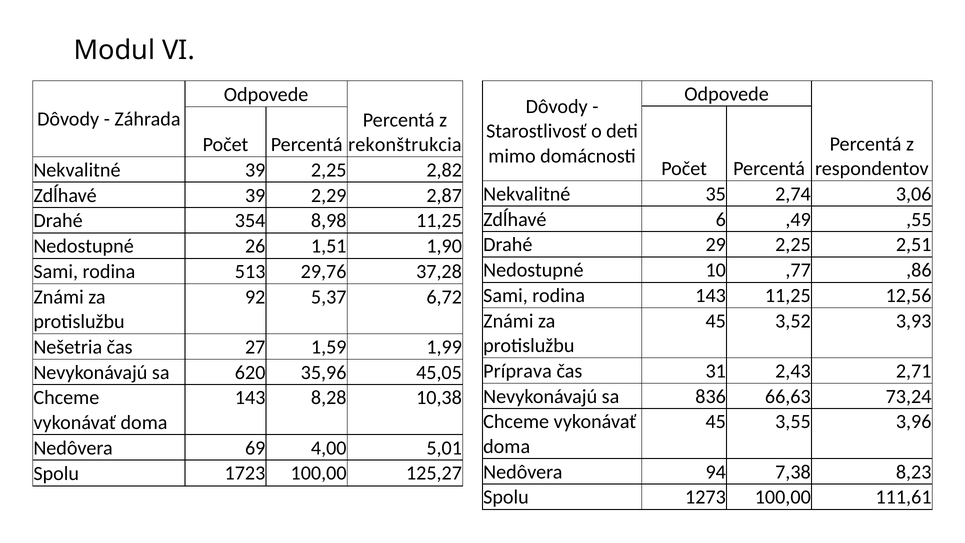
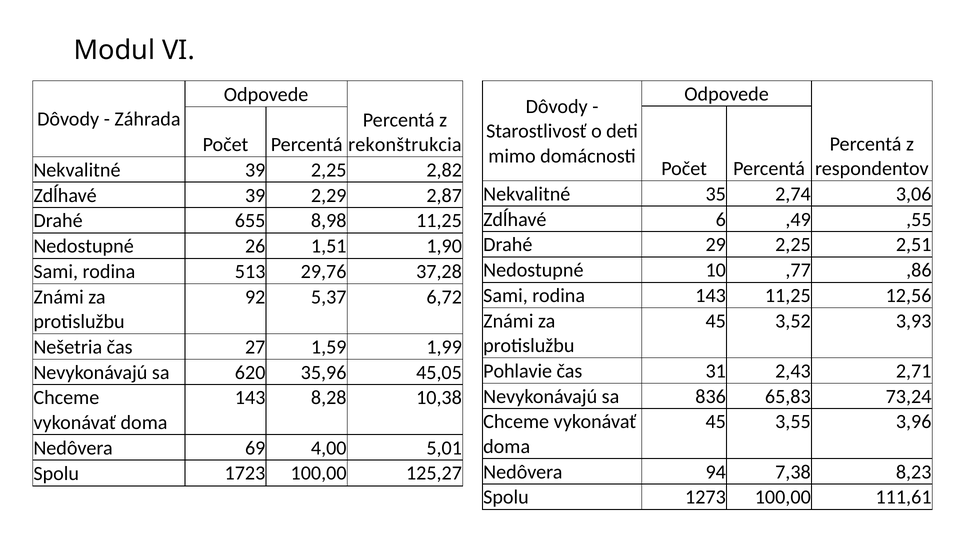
354: 354 -> 655
Príprava: Príprava -> Pohlavie
66,63: 66,63 -> 65,83
